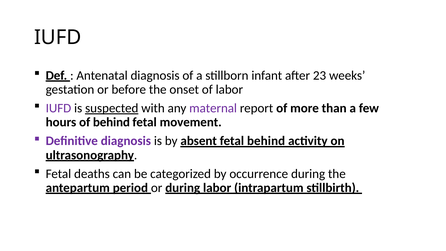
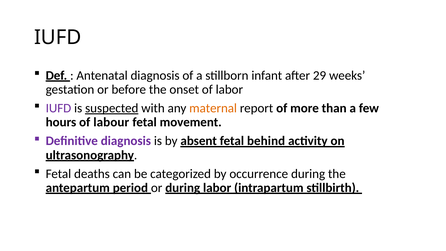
23: 23 -> 29
maternal colour: purple -> orange
of behind: behind -> labour
